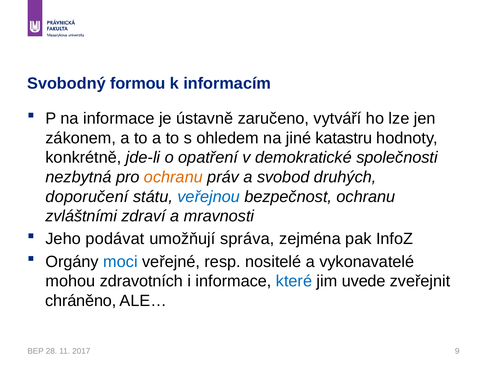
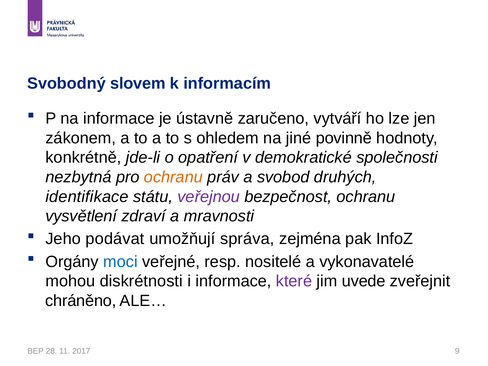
formou: formou -> slovem
katastru: katastru -> povinně
doporučení: doporučení -> identifikace
veřejnou colour: blue -> purple
zvláštními: zvláštními -> vysvětlení
zdravotních: zdravotních -> diskrétnosti
které colour: blue -> purple
